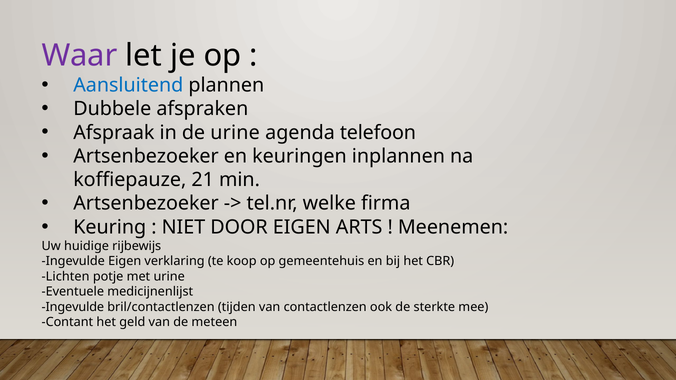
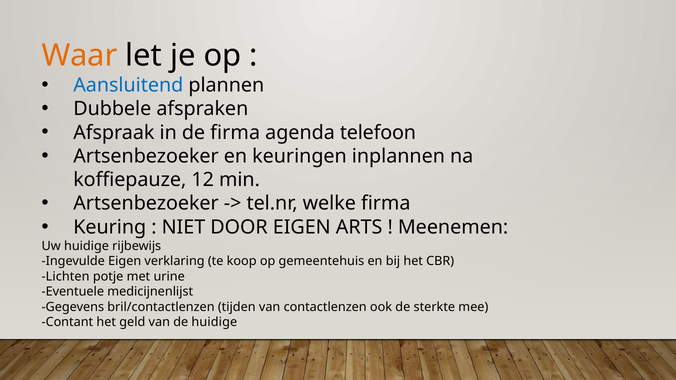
Waar colour: purple -> orange
de urine: urine -> firma
21: 21 -> 12
Ingevulde at (73, 307): Ingevulde -> Gegevens
de meteen: meteen -> huidige
